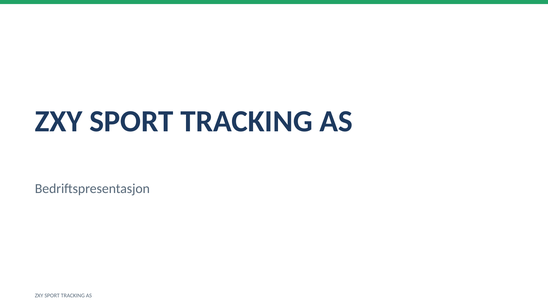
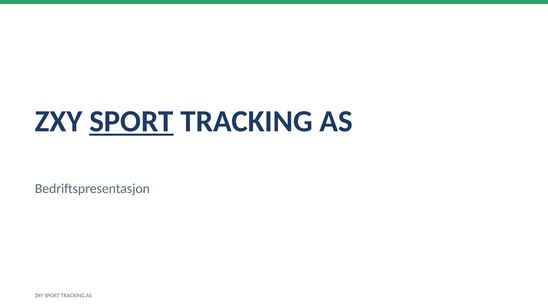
SPORT at (132, 122) underline: none -> present
